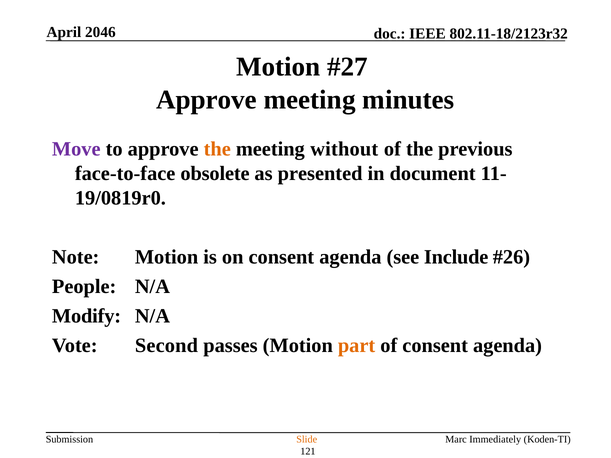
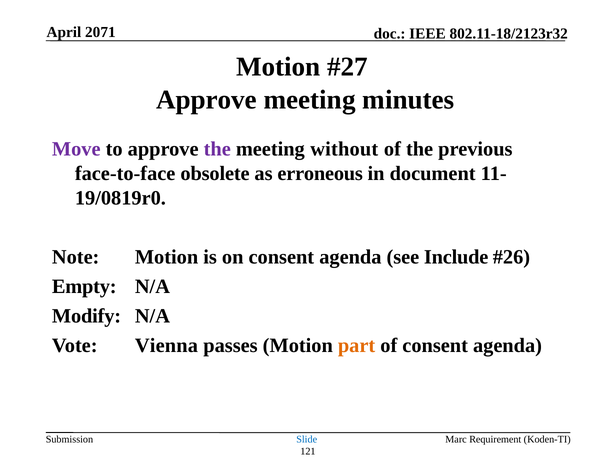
2046: 2046 -> 2071
the at (217, 149) colour: orange -> purple
presented: presented -> erroneous
People: People -> Empty
Second: Second -> Vienna
Slide colour: orange -> blue
Immediately: Immediately -> Requirement
